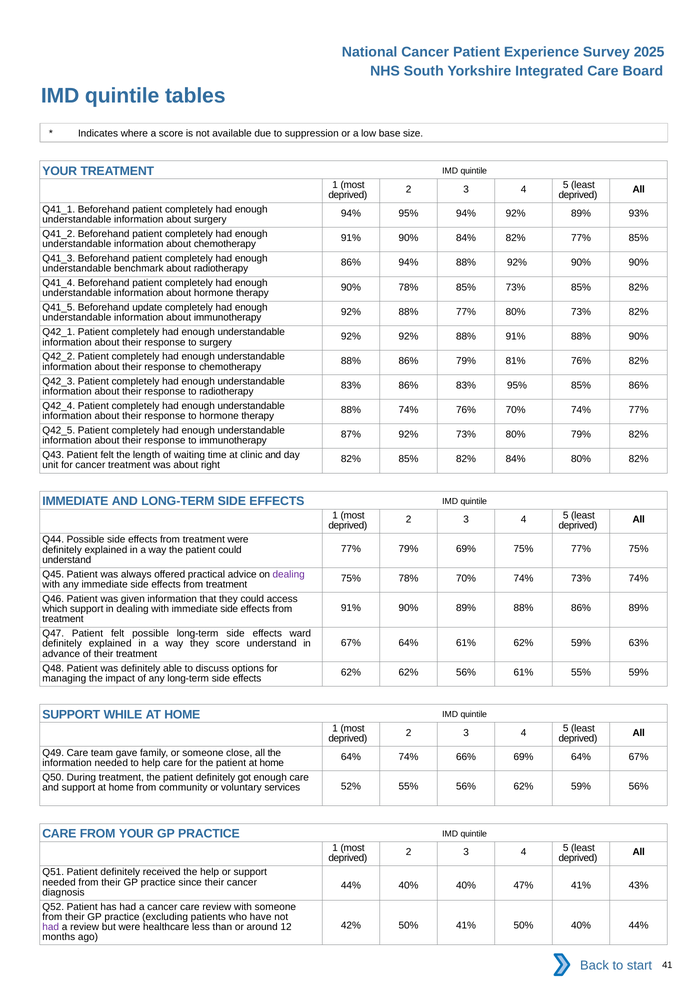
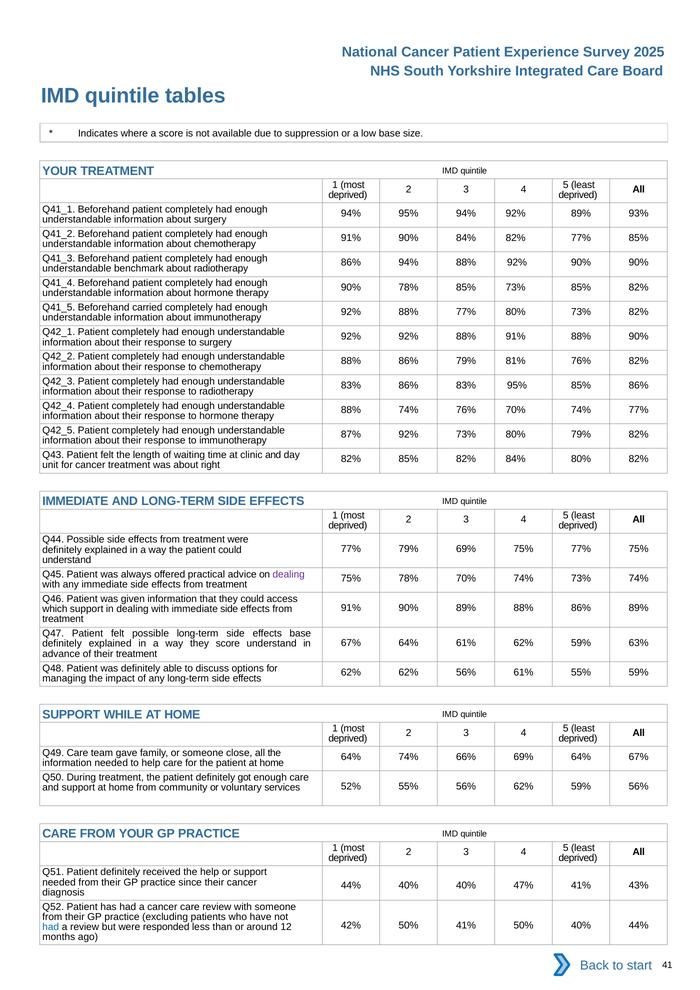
update: update -> carried
effects ward: ward -> base
had at (51, 928) colour: purple -> blue
healthcare: healthcare -> responded
